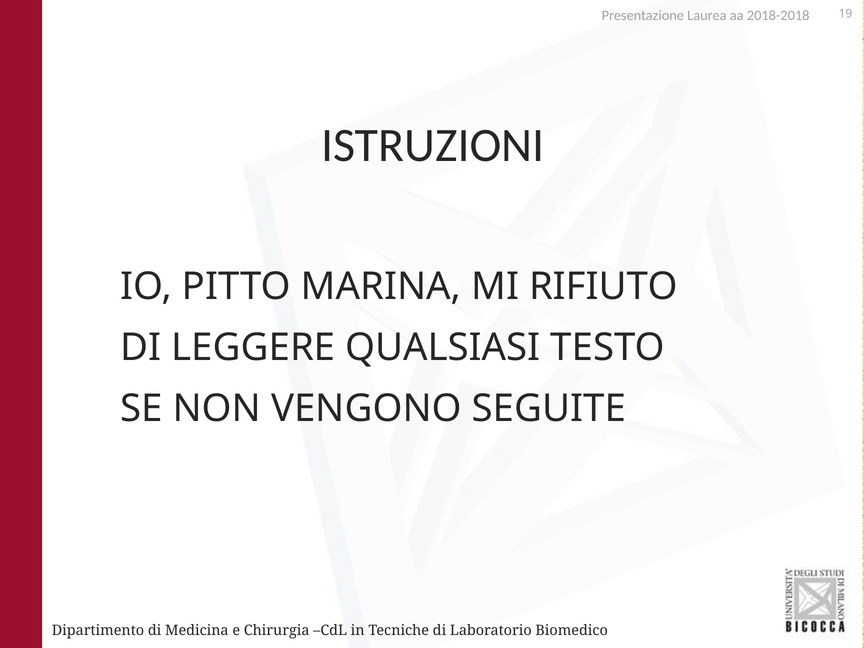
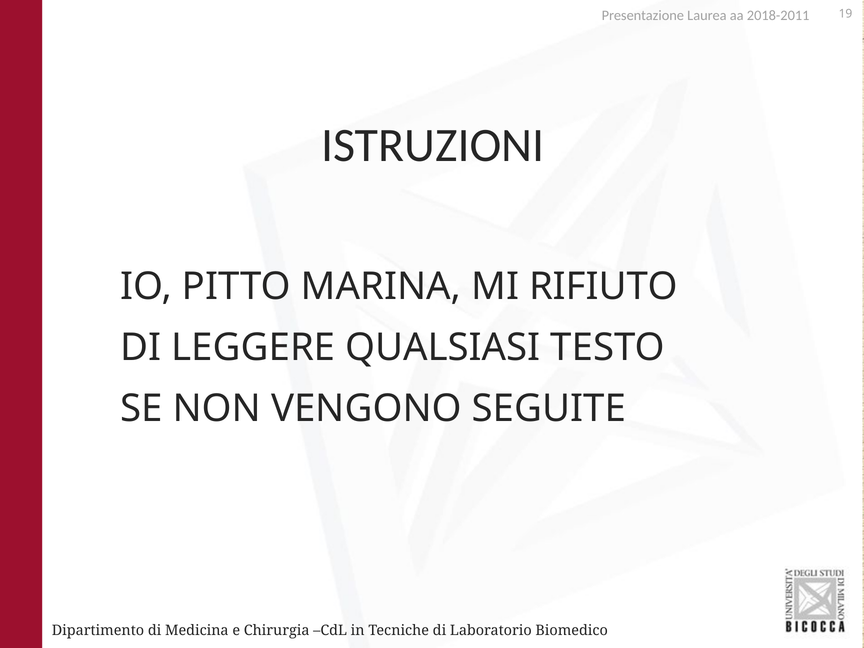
2018-2018: 2018-2018 -> 2018-2011
